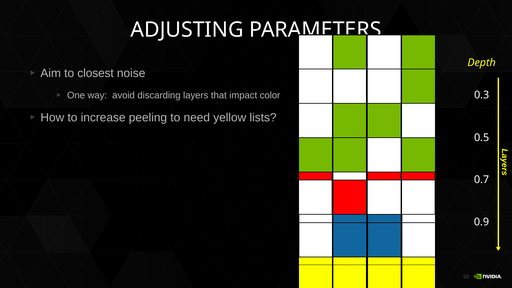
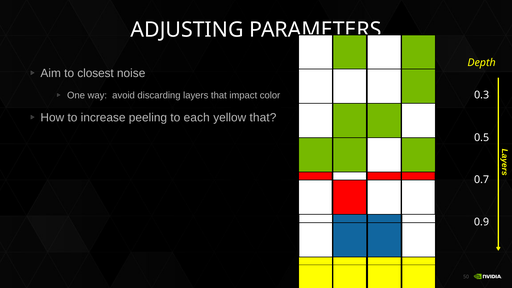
need: need -> each
yellow lists: lists -> that
